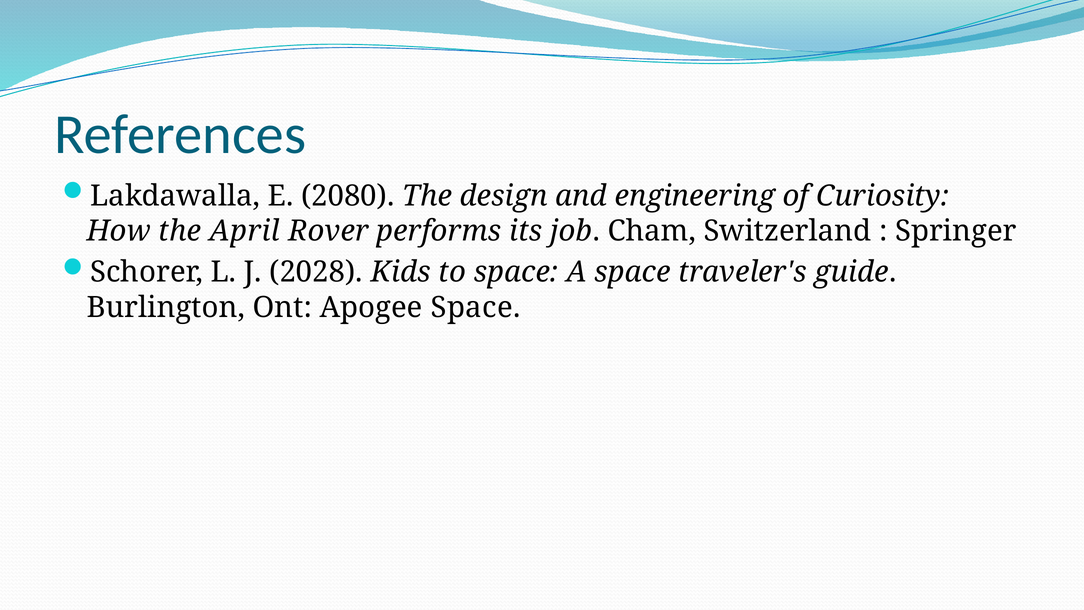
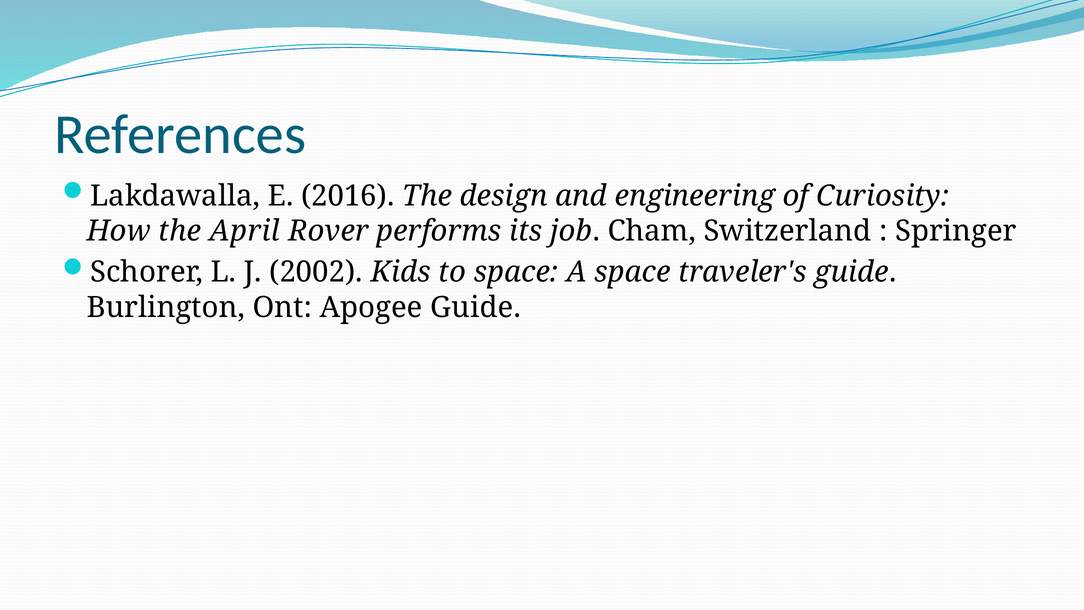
2080: 2080 -> 2016
2028: 2028 -> 2002
Apogee Space: Space -> Guide
